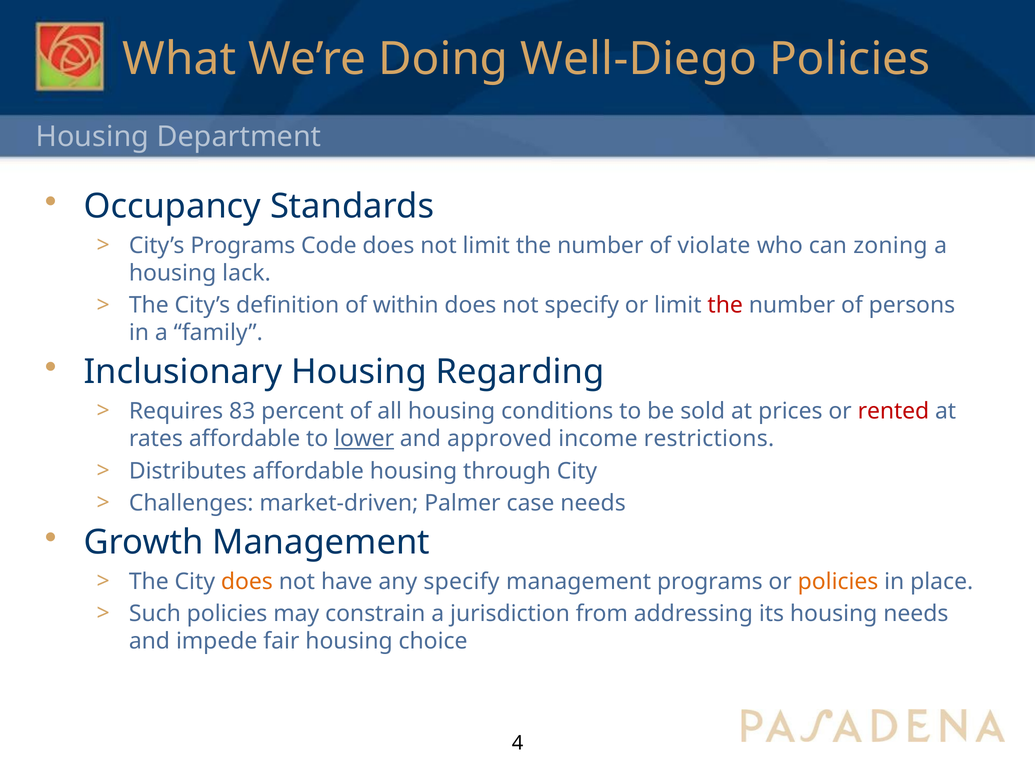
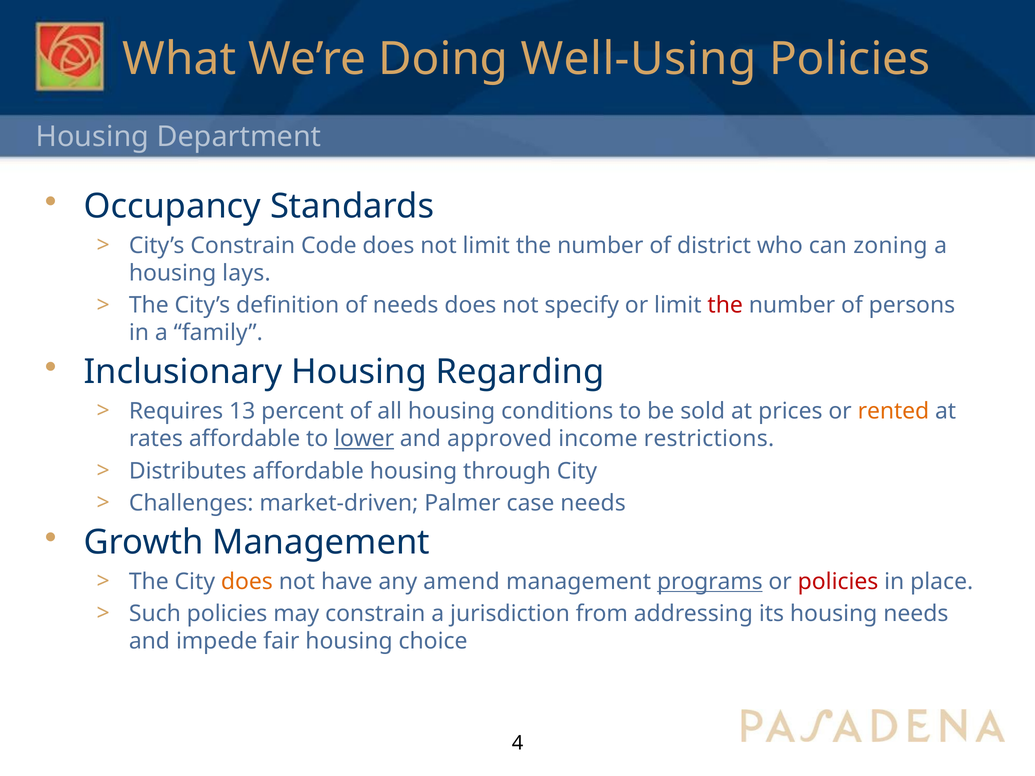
Well-Diego: Well-Diego -> Well-Using
City’s Programs: Programs -> Constrain
violate: violate -> district
lack: lack -> lays
of within: within -> needs
83: 83 -> 13
rented colour: red -> orange
any specify: specify -> amend
programs at (710, 582) underline: none -> present
policies at (838, 582) colour: orange -> red
